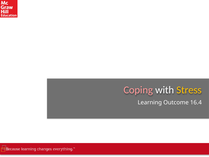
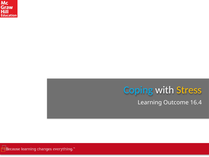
Coping colour: pink -> light blue
